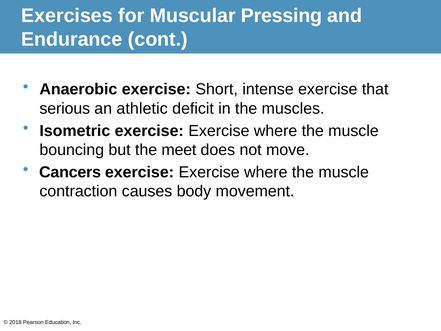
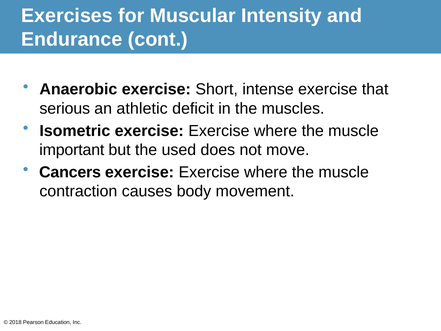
Pressing: Pressing -> Intensity
bouncing: bouncing -> important
meet: meet -> used
